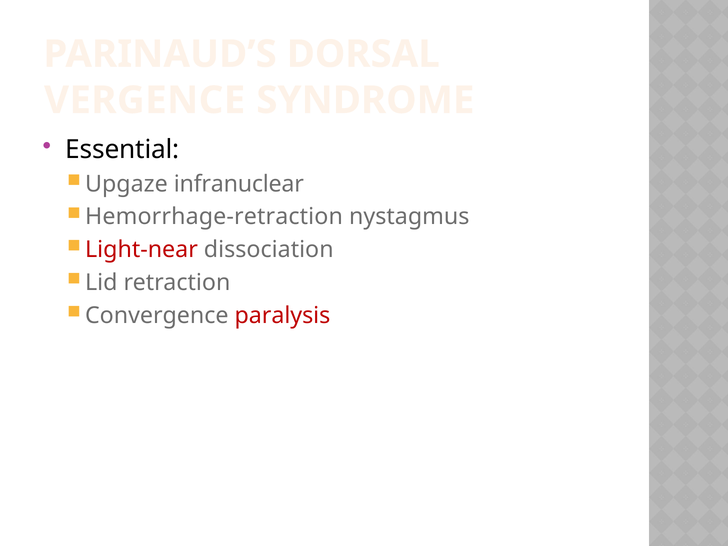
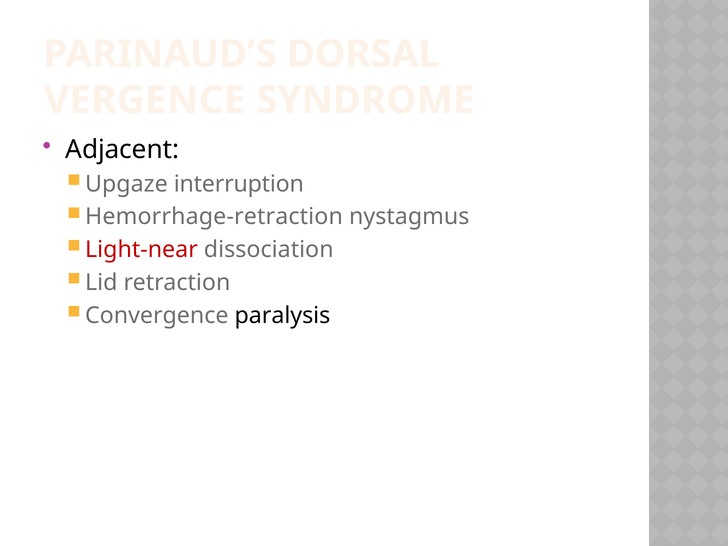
Essential: Essential -> Adjacent
infranuclear: infranuclear -> interruption
paralysis colour: red -> black
